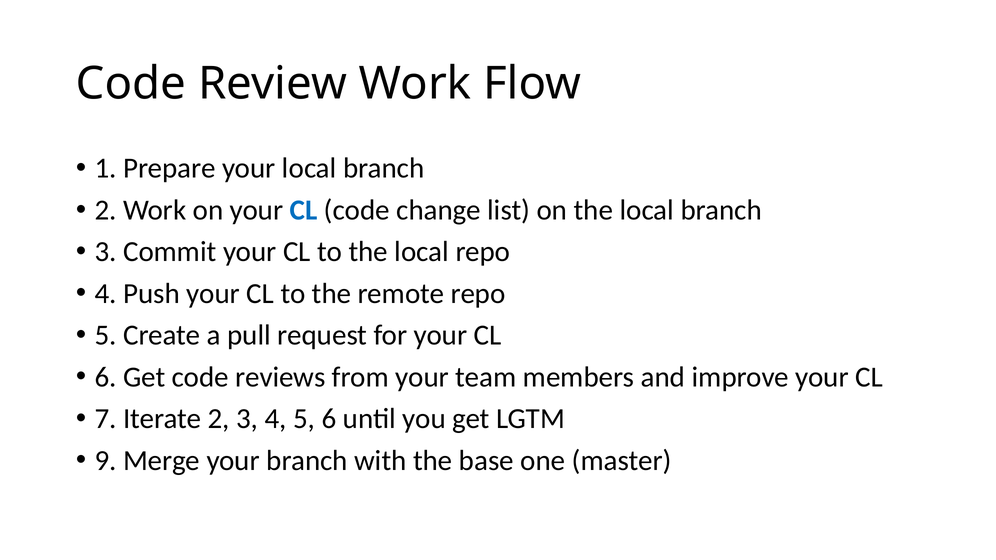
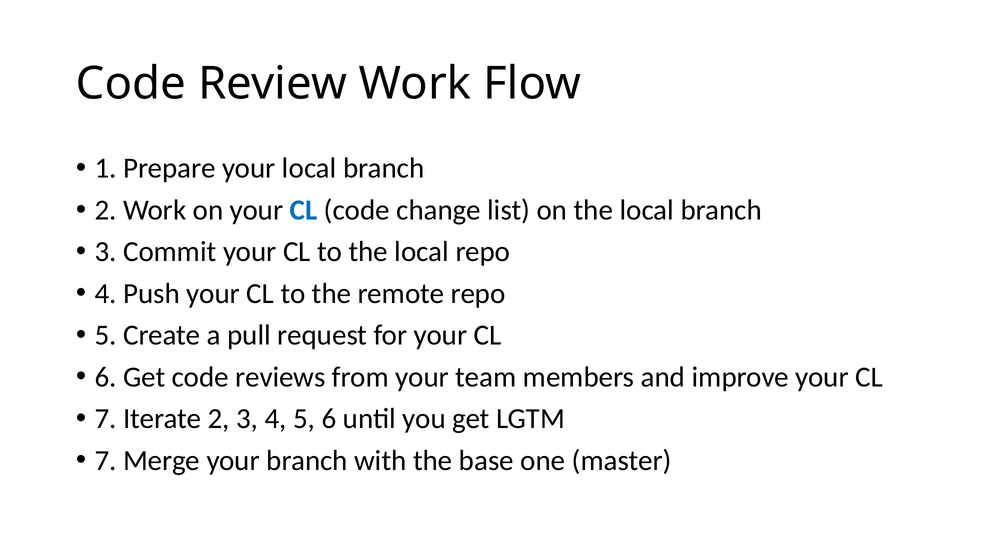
9 at (106, 461): 9 -> 7
